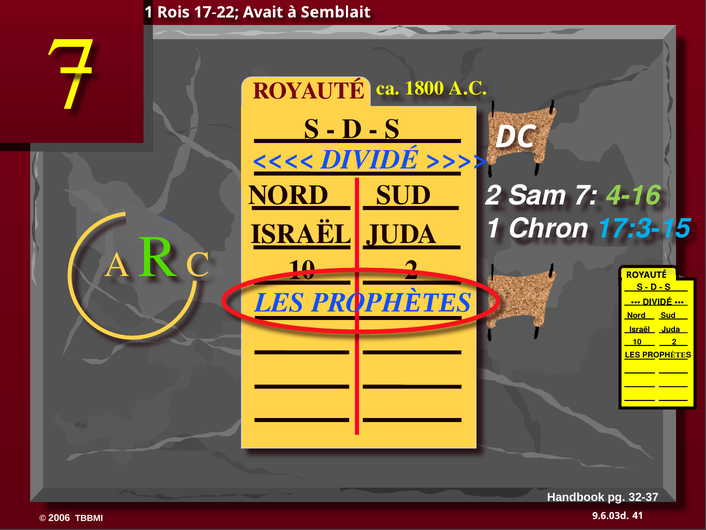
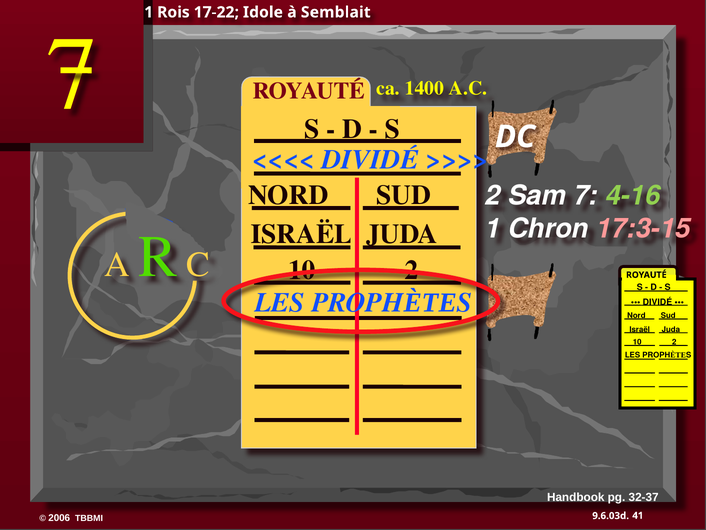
Avait: Avait -> Idole
1800: 1800 -> 1400
17:3-15 colour: light blue -> pink
